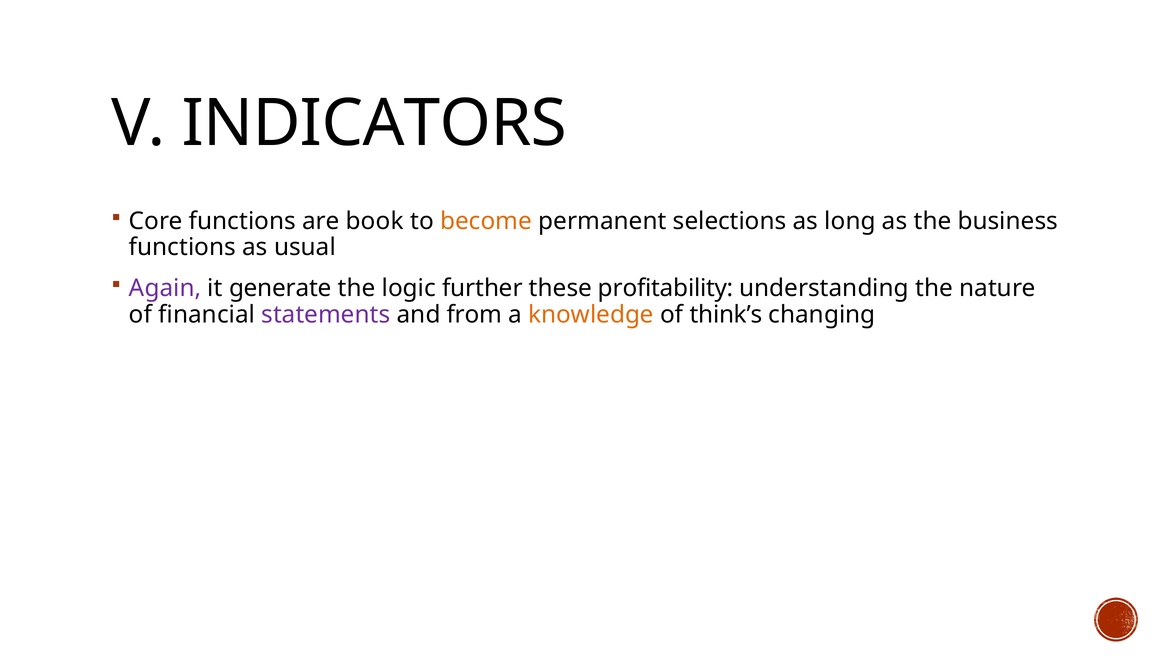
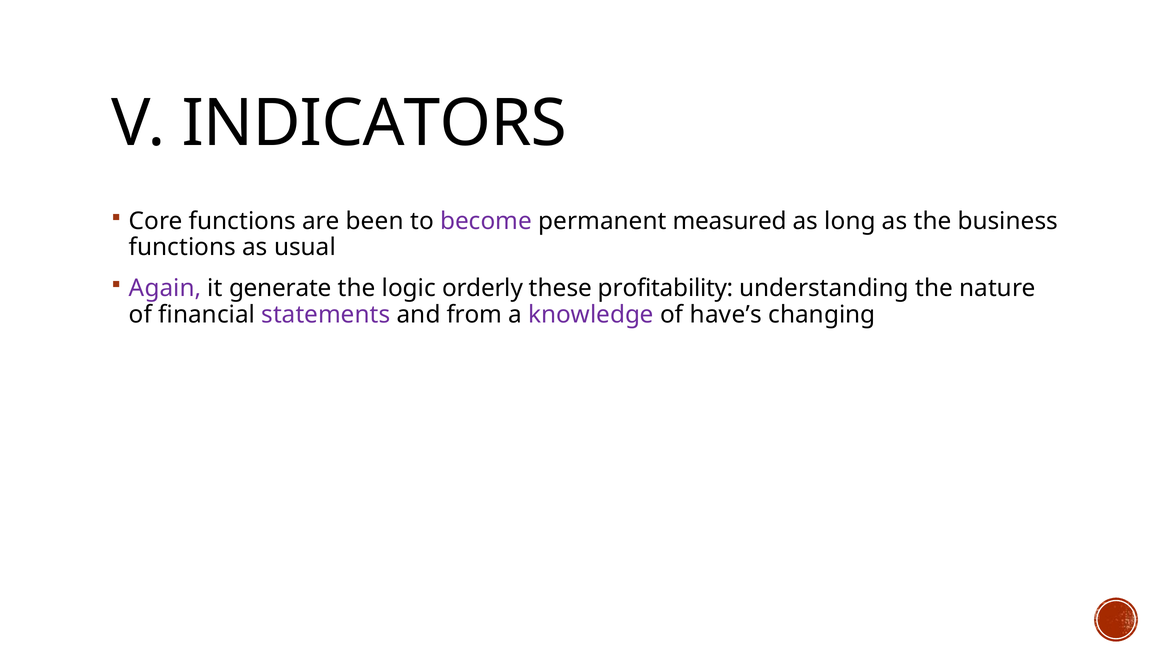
book: book -> been
become colour: orange -> purple
selections: selections -> measured
further: further -> orderly
knowledge colour: orange -> purple
think’s: think’s -> have’s
